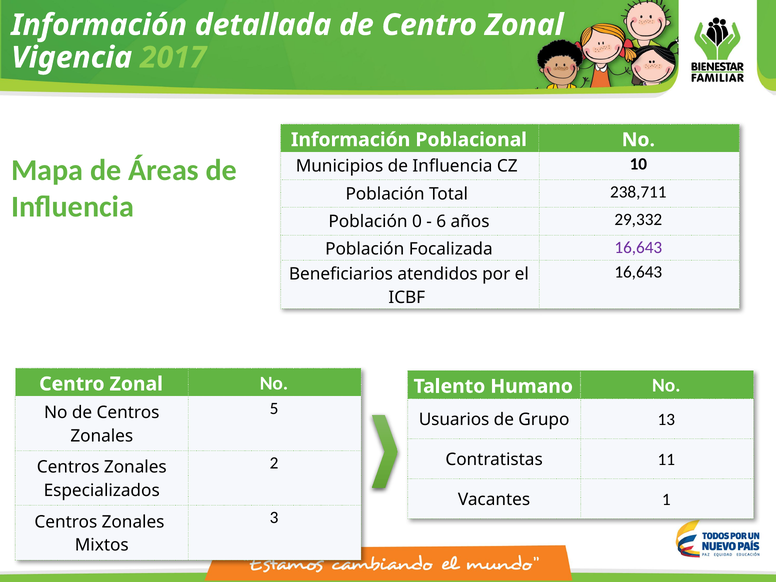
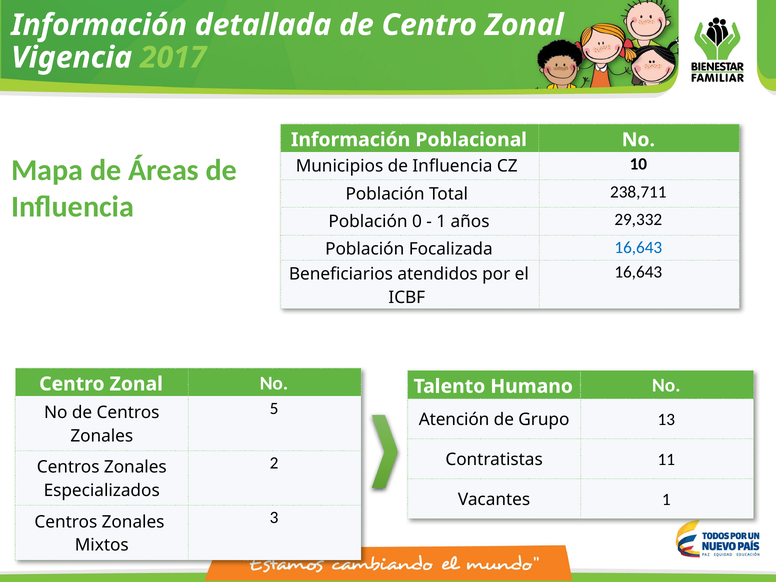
6 at (441, 222): 6 -> 1
16,643 at (638, 247) colour: purple -> blue
Usuarios: Usuarios -> Atención
